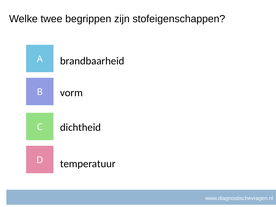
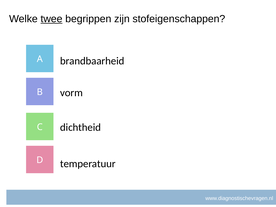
twee underline: none -> present
